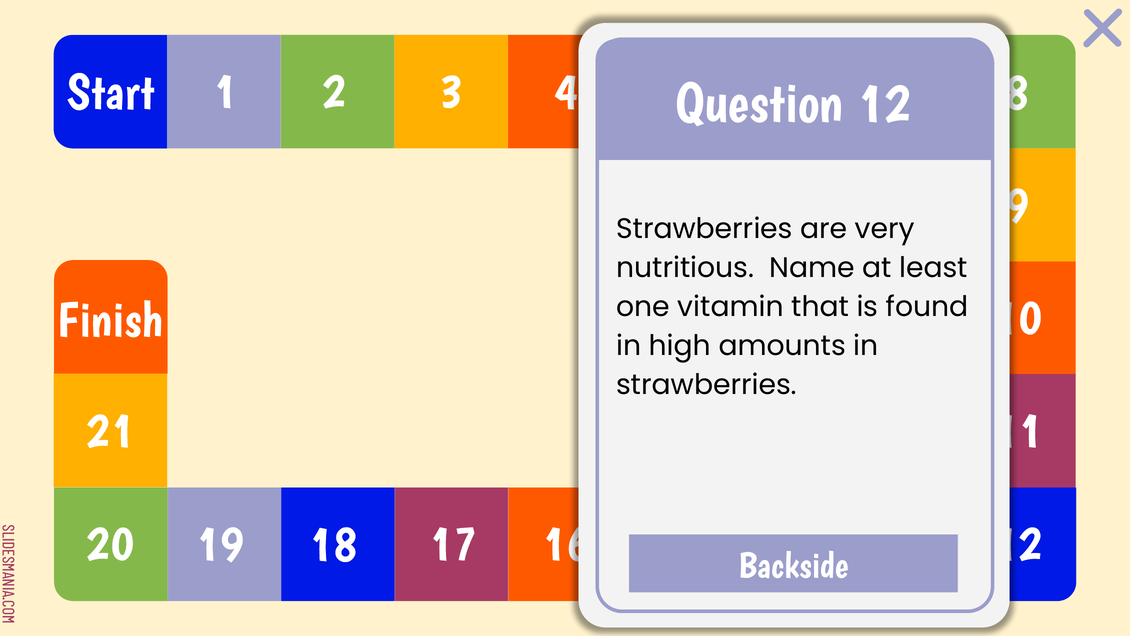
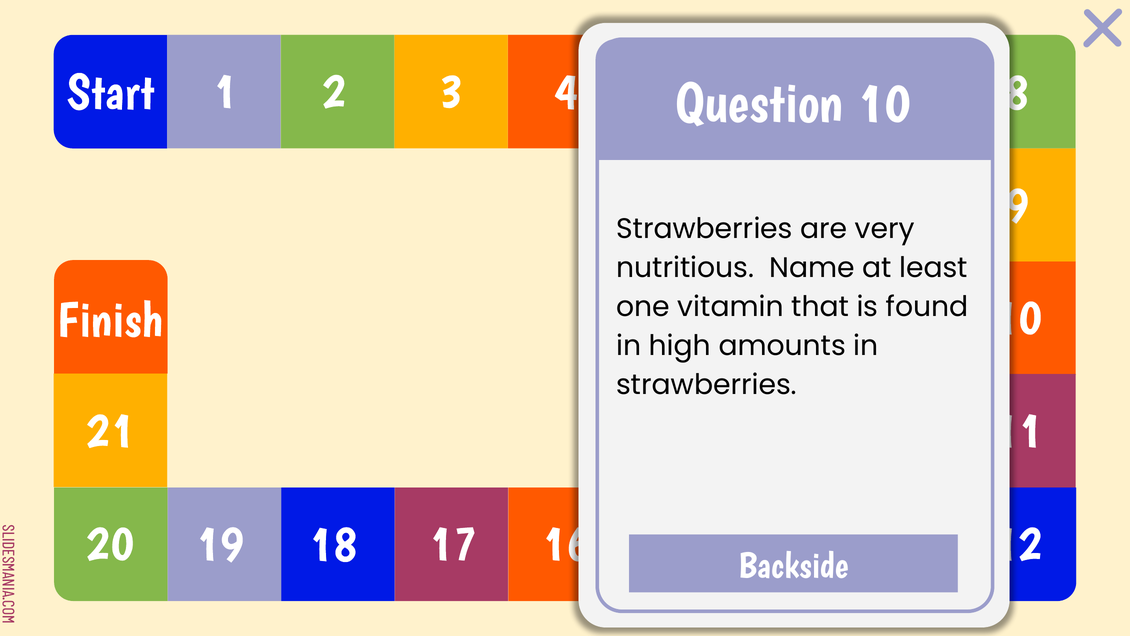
12: 12 -> 10
